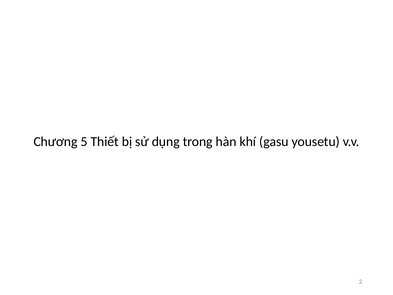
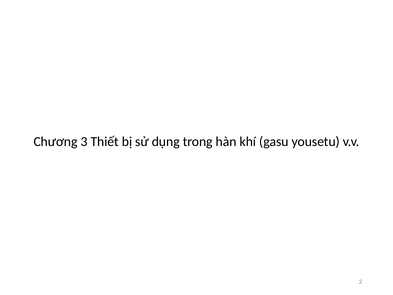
5: 5 -> 3
